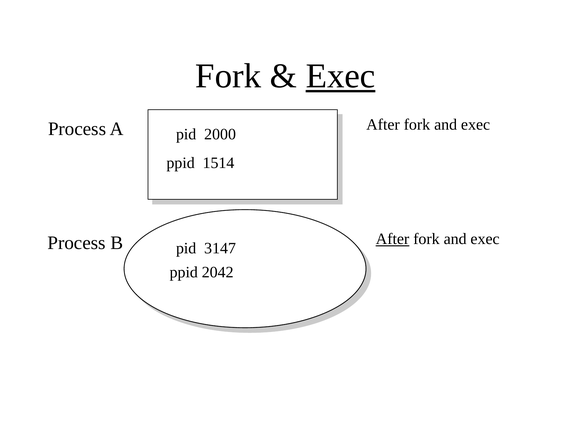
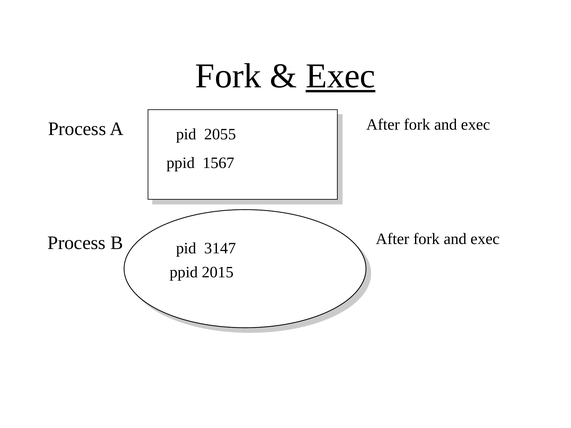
2000: 2000 -> 2055
1514: 1514 -> 1567
After at (393, 239) underline: present -> none
2042: 2042 -> 2015
